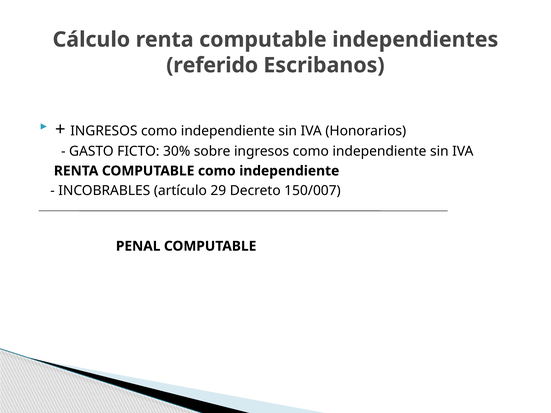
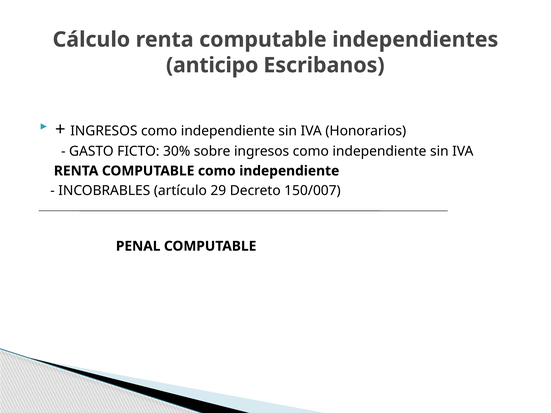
referido: referido -> anticipo
